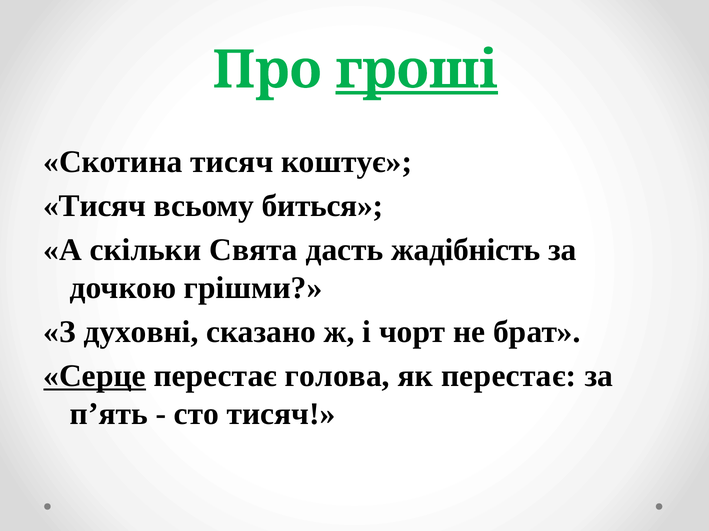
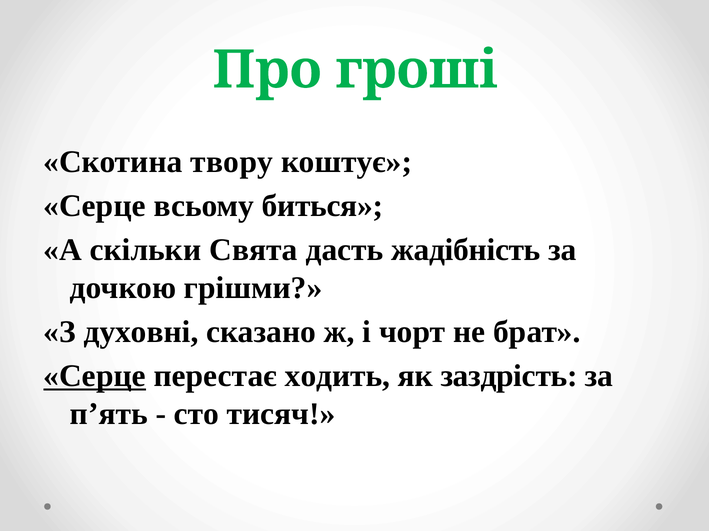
гроші underline: present -> none
Скотина тисяч: тисяч -> твору
Тисяч at (95, 206): Тисяч -> Серце
голова: голова -> ходить
як перестає: перестає -> заздрість
